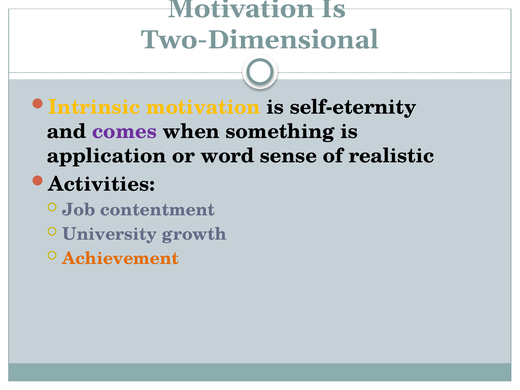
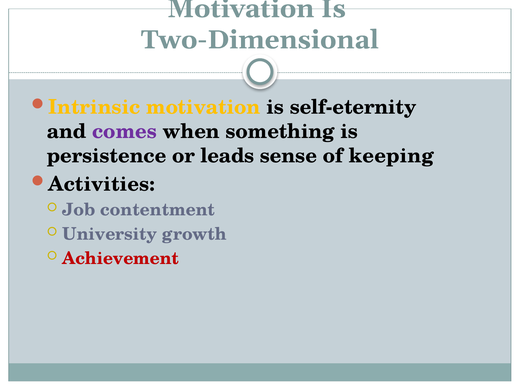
application: application -> persistence
word: word -> leads
realistic: realistic -> keeping
Achievement colour: orange -> red
